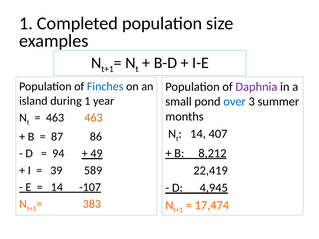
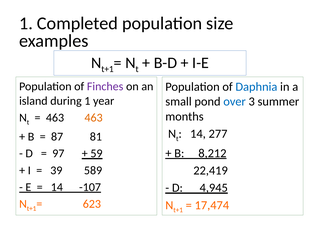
Finches colour: blue -> purple
Daphnia colour: purple -> blue
407: 407 -> 277
86: 86 -> 81
94: 94 -> 97
49: 49 -> 59
383: 383 -> 623
